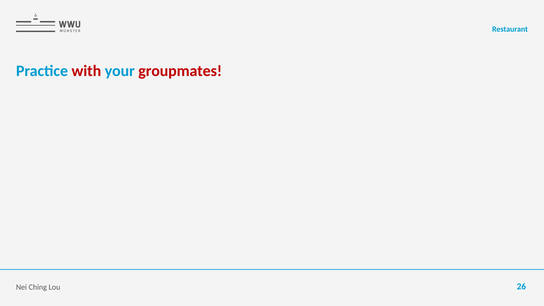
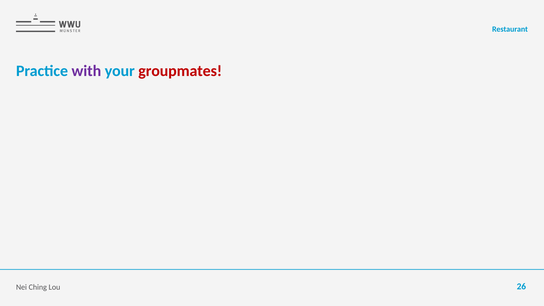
with colour: red -> purple
